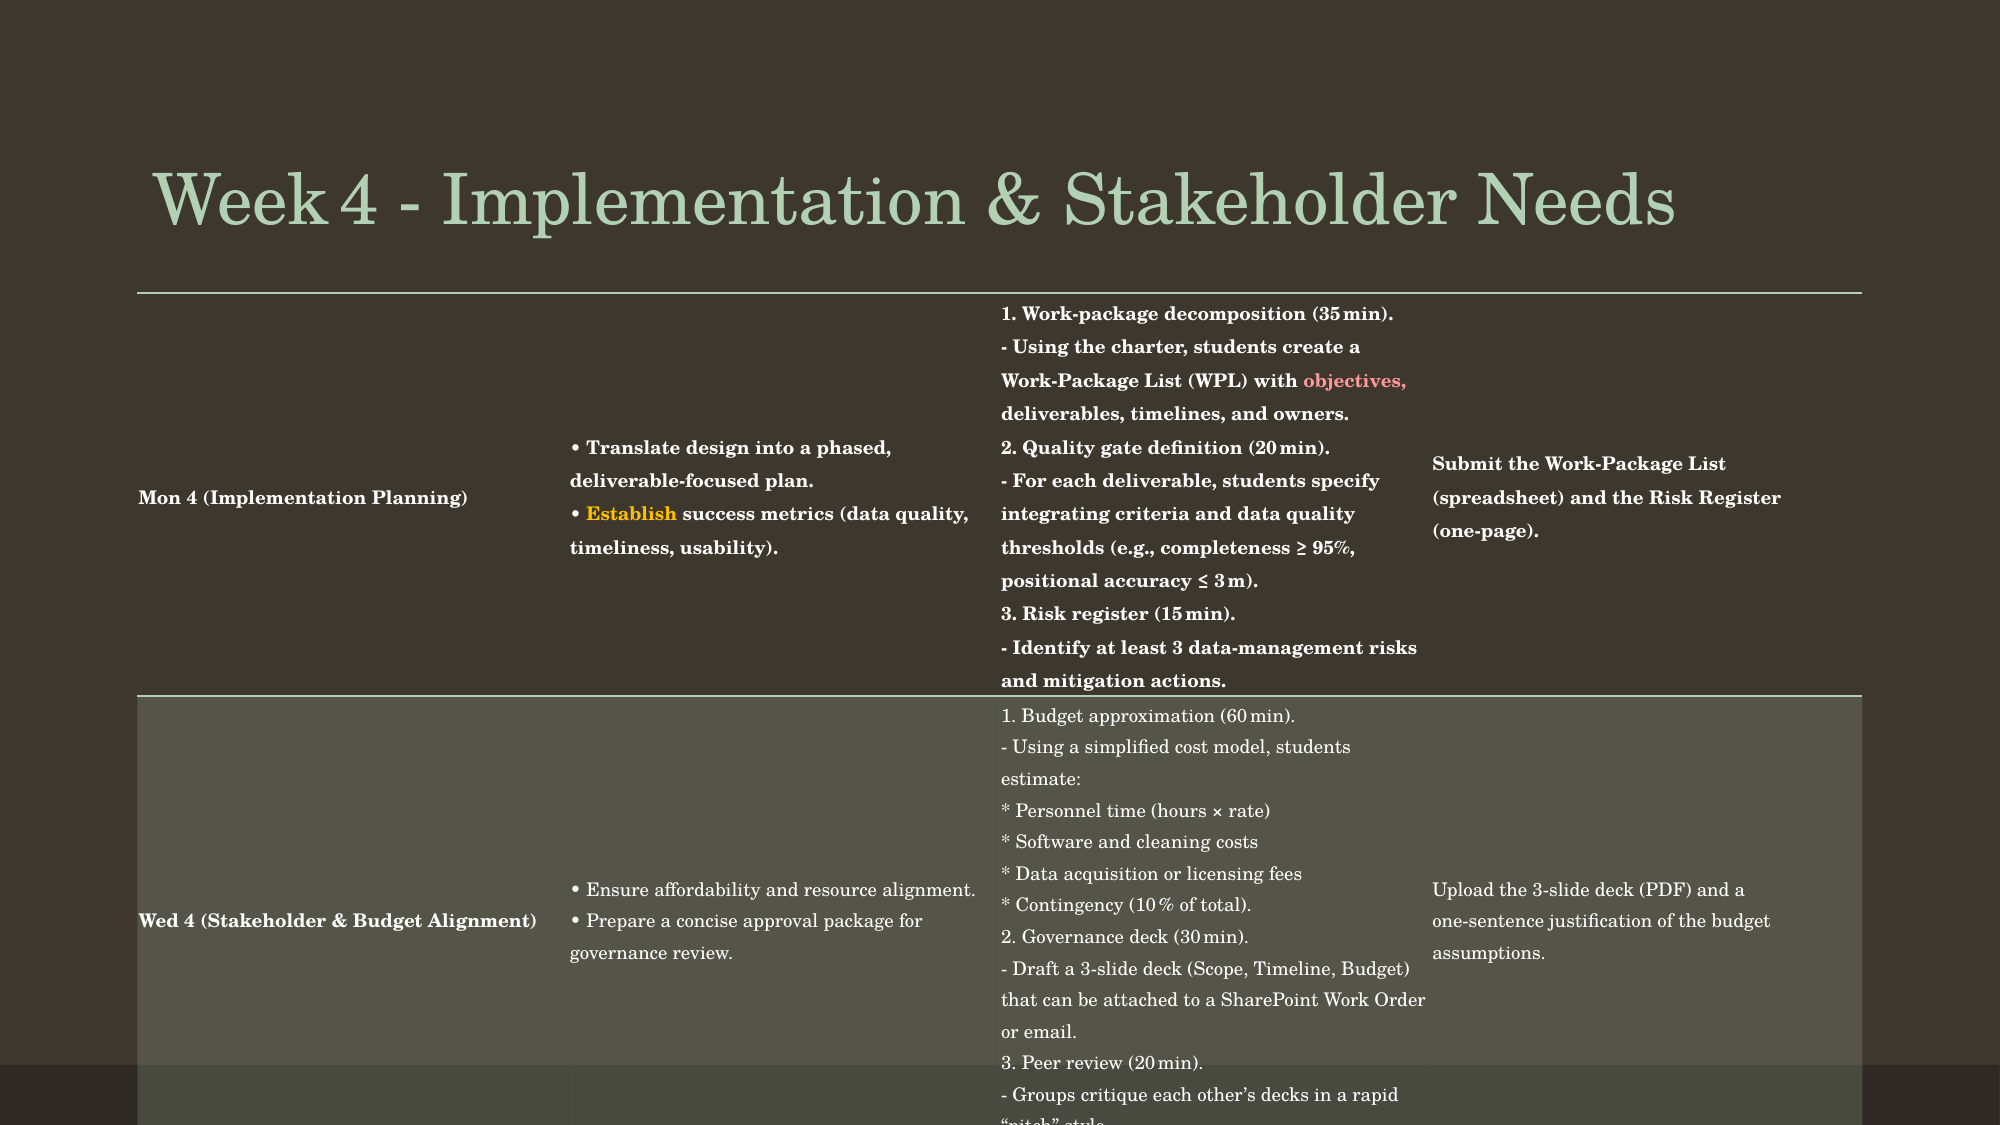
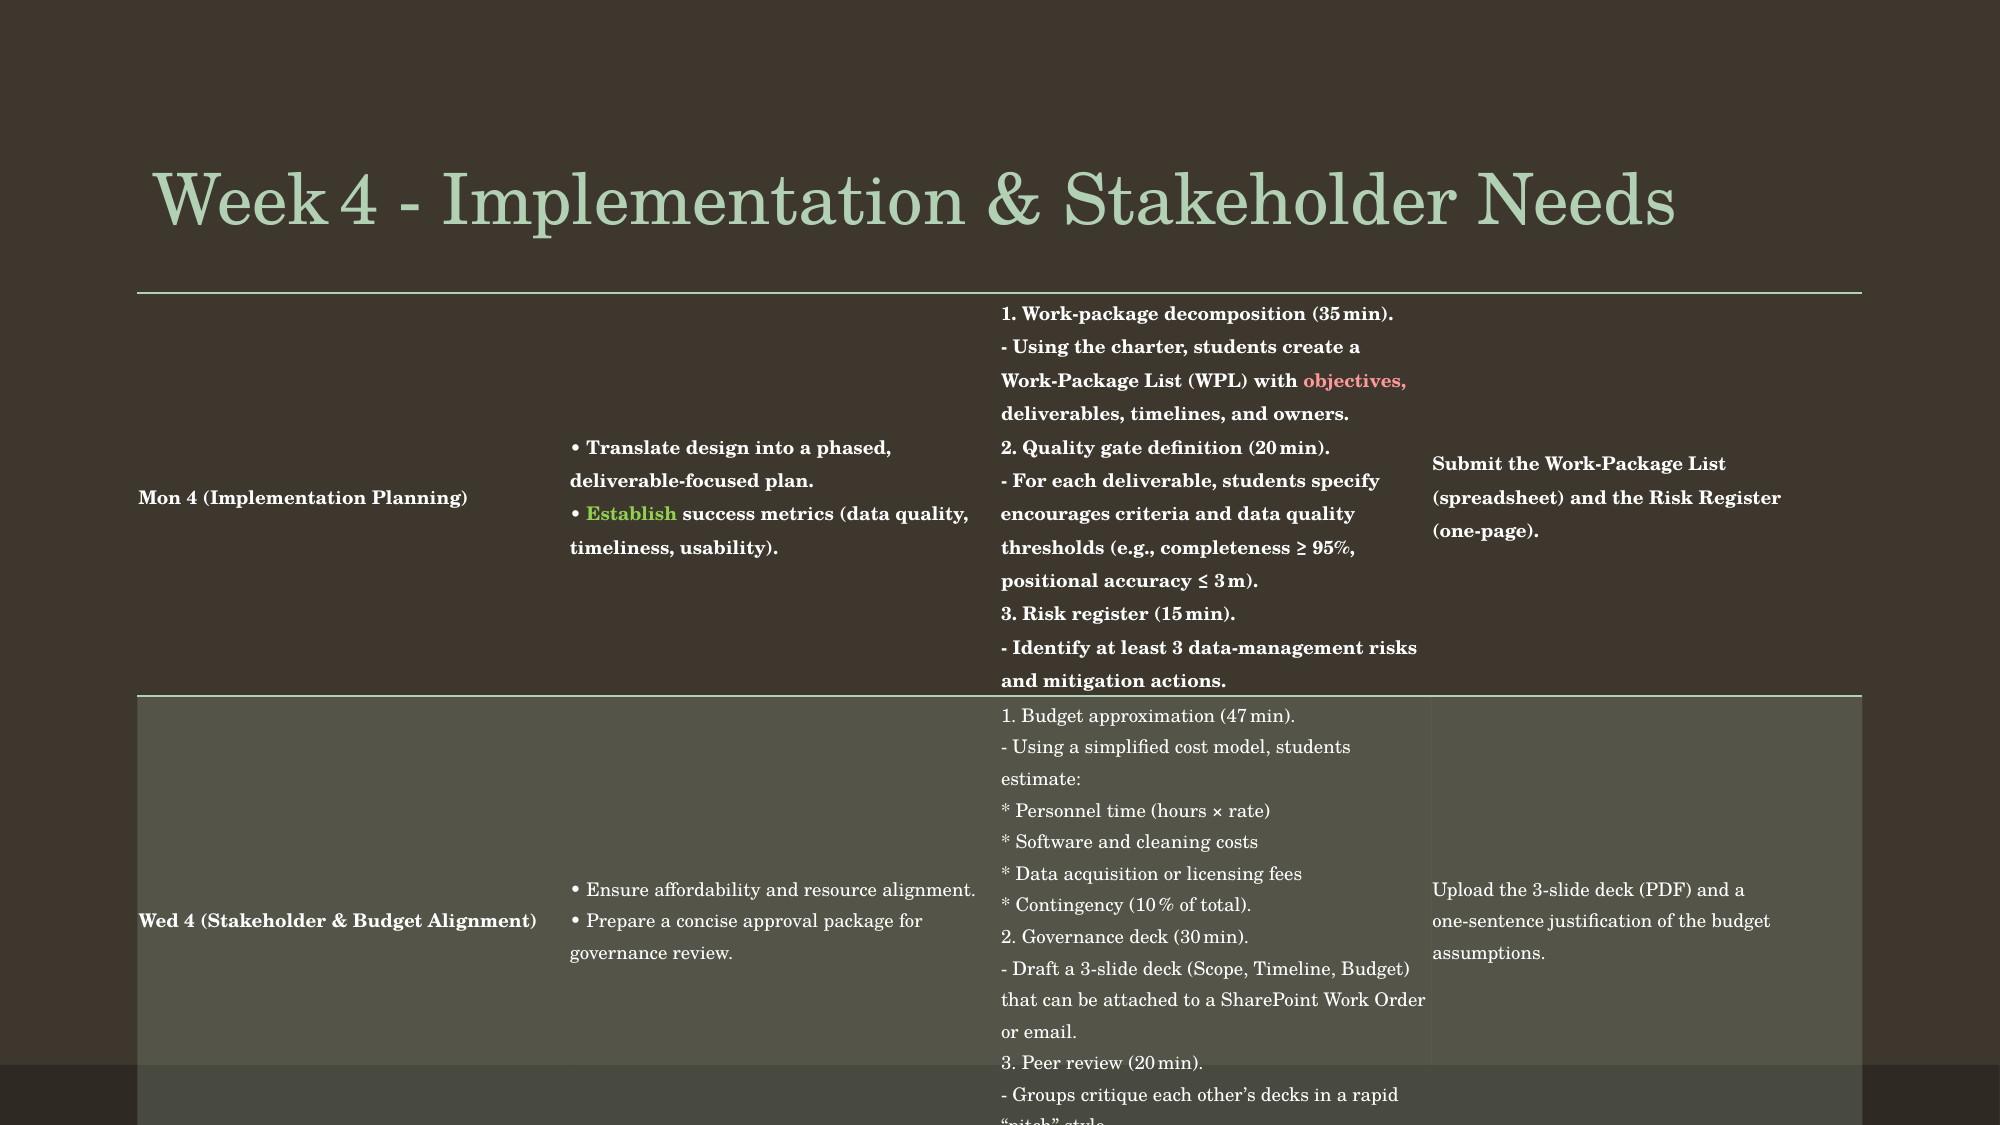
Establish colour: yellow -> light green
integrating: integrating -> encourages
60: 60 -> 47
